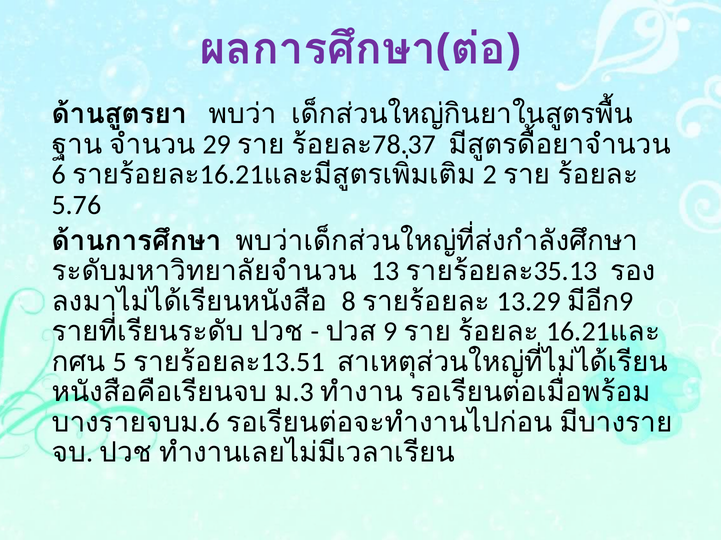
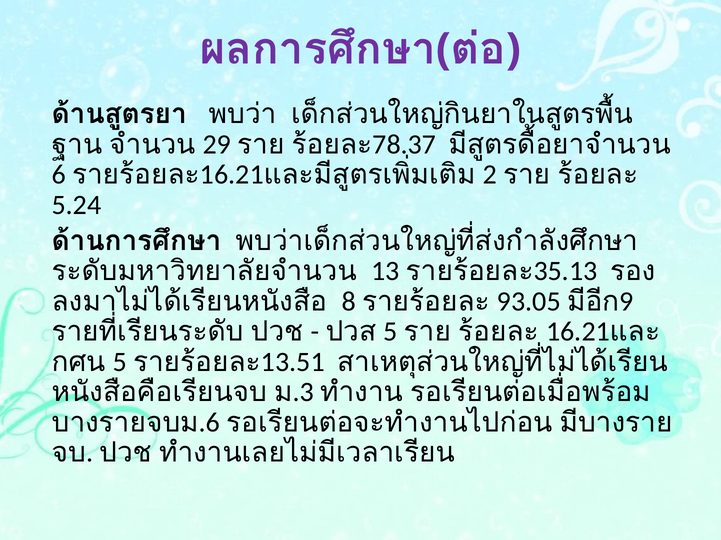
5.76: 5.76 -> 5.24
13.29: 13.29 -> 93.05
9 at (391, 332): 9 -> 5
